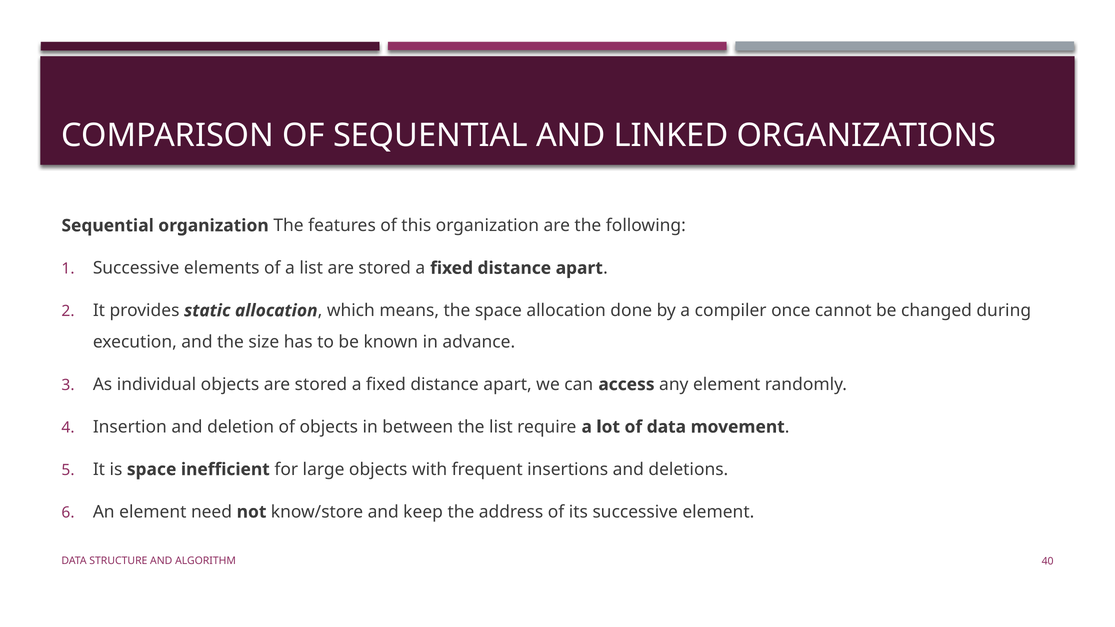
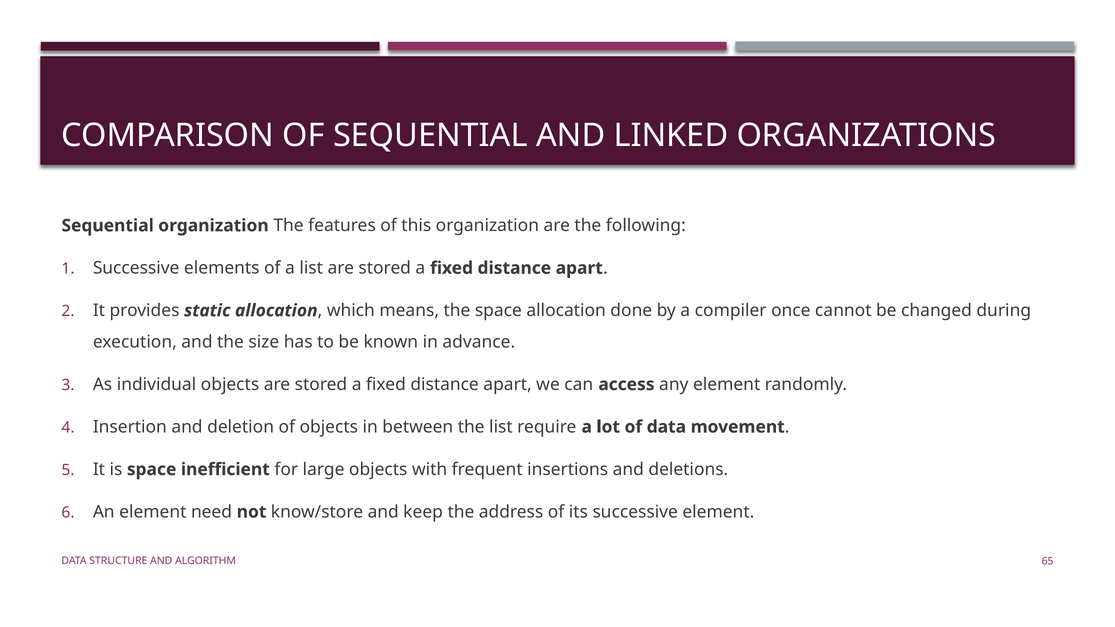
40: 40 -> 65
